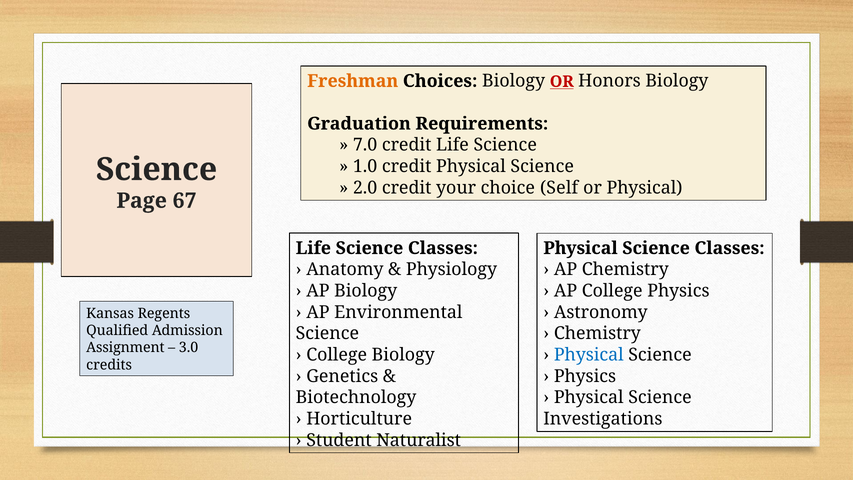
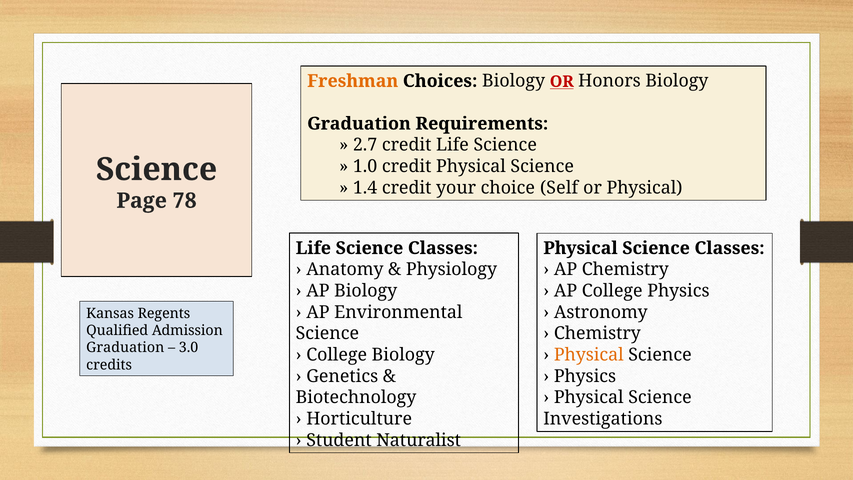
7.0: 7.0 -> 2.7
2.0: 2.0 -> 1.4
67: 67 -> 78
Assignment at (125, 348): Assignment -> Graduation
Physical at (589, 355) colour: blue -> orange
